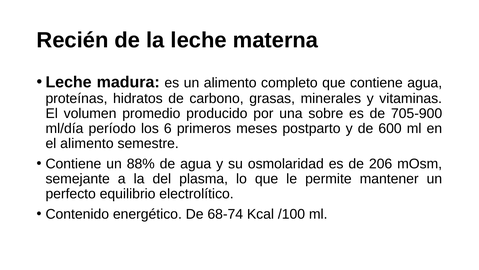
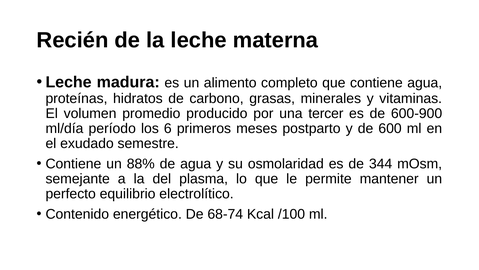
sobre: sobre -> tercer
705-900: 705-900 -> 600-900
el alimento: alimento -> exudado
206: 206 -> 344
